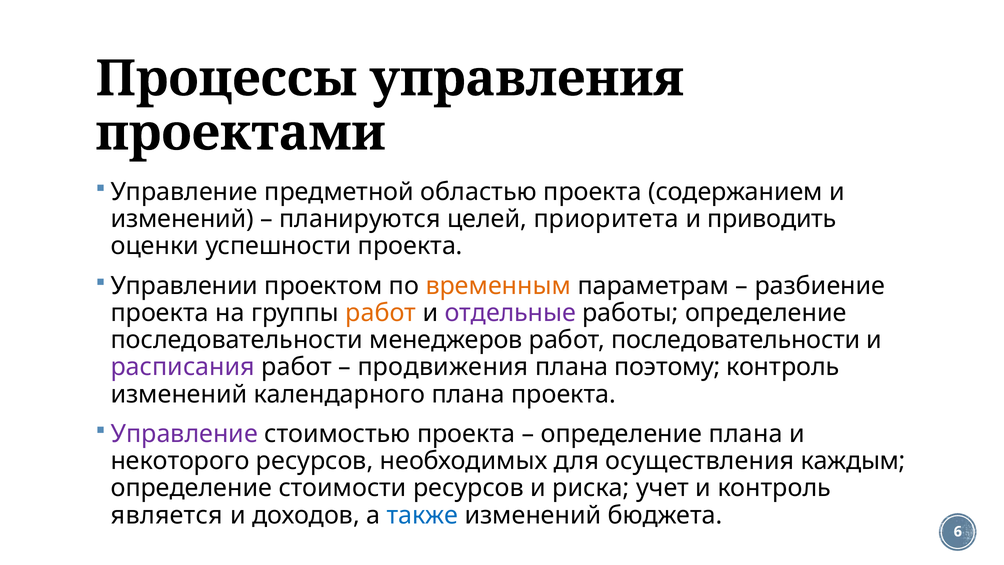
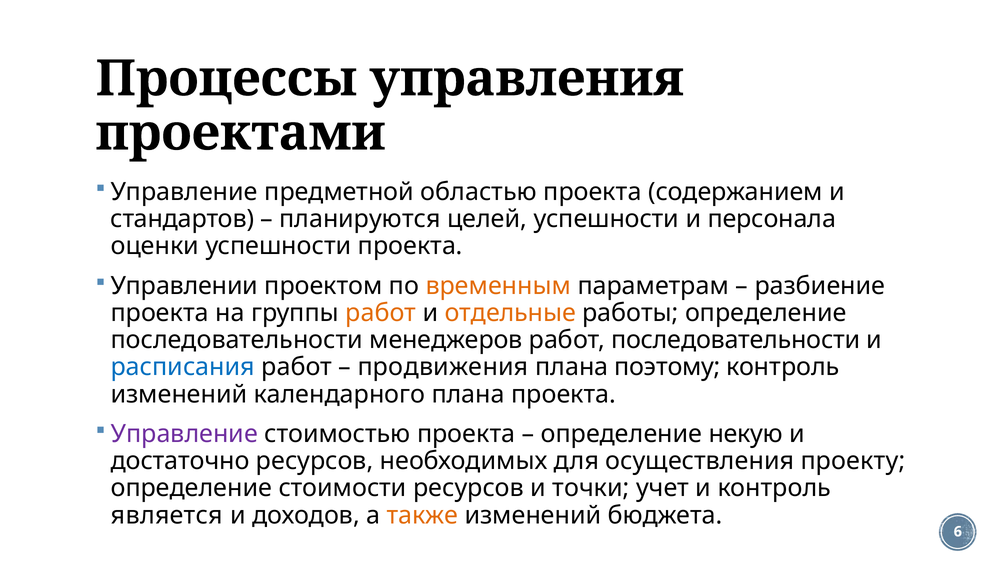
изменений at (182, 219): изменений -> стандартов
целей приоритета: приоритета -> успешности
приводить: приводить -> персонала
отдельные colour: purple -> orange
расписания colour: purple -> blue
определение плана: плана -> некую
некоторого: некоторого -> достаточно
каждым: каждым -> проекту
риска: риска -> точки
также colour: blue -> orange
